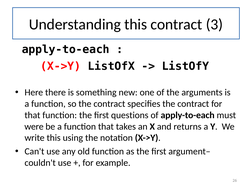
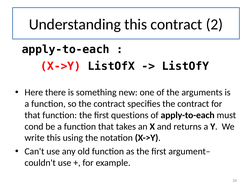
3: 3 -> 2
were: were -> cond
